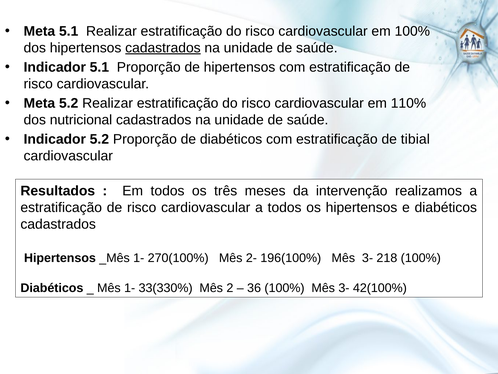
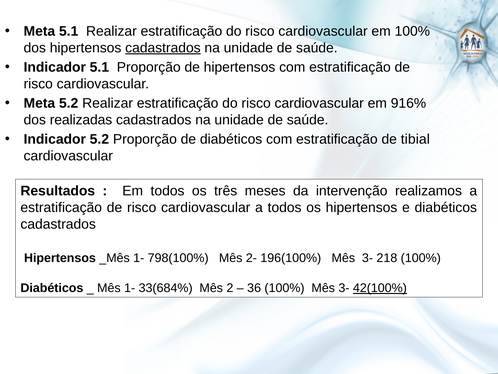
110%: 110% -> 916%
nutricional: nutricional -> realizadas
270(100%: 270(100% -> 798(100%
33(330%: 33(330% -> 33(684%
42(100% underline: none -> present
